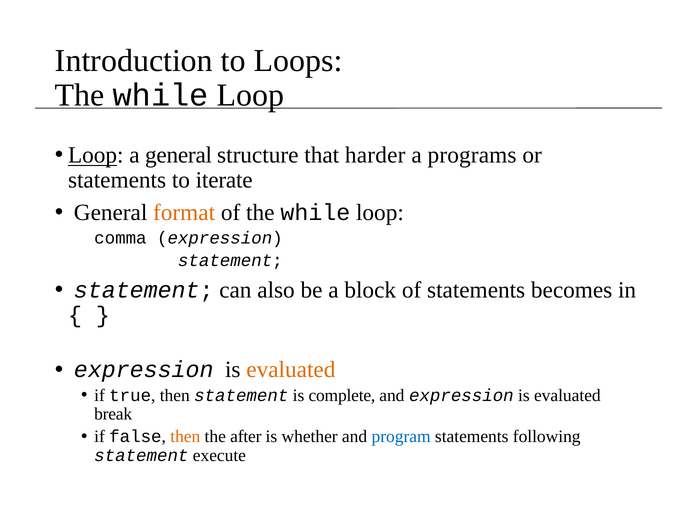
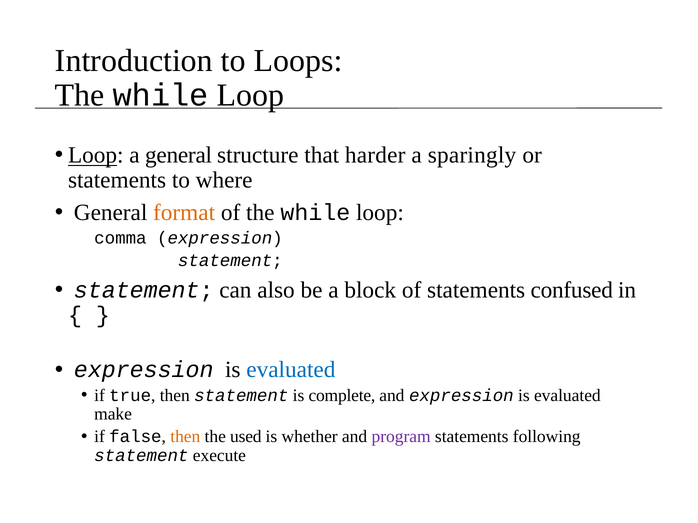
programs: programs -> sparingly
iterate: iterate -> where
becomes: becomes -> confused
evaluated at (291, 370) colour: orange -> blue
break: break -> make
after: after -> used
program colour: blue -> purple
